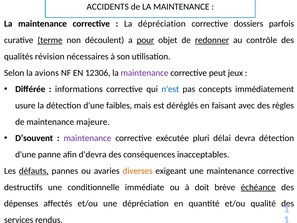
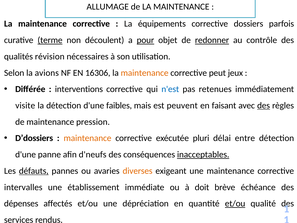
ACCIDENTS: ACCIDENTS -> ALLUMAGE
La dépréciation: dépréciation -> équipements
12306: 12306 -> 16306
maintenance at (145, 73) colour: purple -> orange
informations: informations -> interventions
concepts: concepts -> retenues
usure: usure -> visite
déréglés: déréglés -> peuvent
des at (264, 105) underline: none -> present
majeure: majeure -> pression
D’souvent: D’souvent -> D’dossiers
maintenance at (87, 138) colour: purple -> orange
devra: devra -> entre
d'devra: d'devra -> d'neufs
inacceptables underline: none -> present
destructifs: destructifs -> intervalles
conditionnelle: conditionnelle -> établissement
échéance underline: present -> none
et/ou at (235, 203) underline: none -> present
